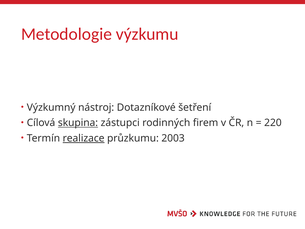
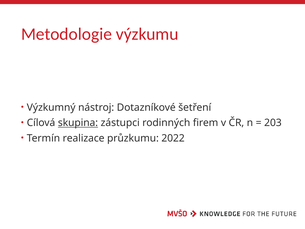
220: 220 -> 203
realizace underline: present -> none
2003: 2003 -> 2022
